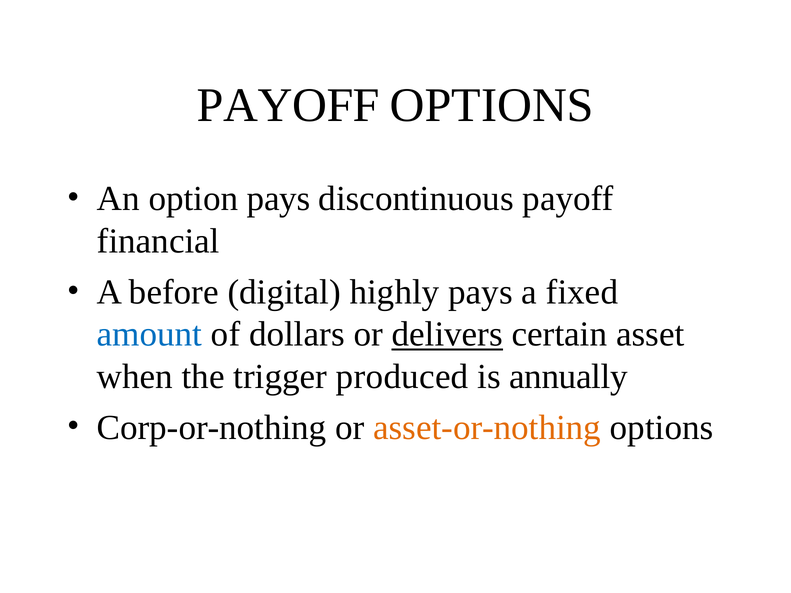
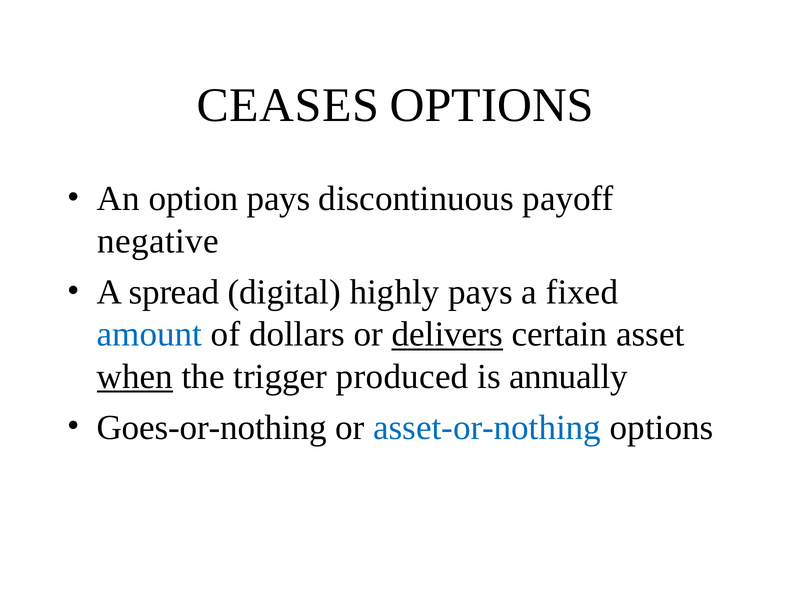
PAYOFF at (288, 106): PAYOFF -> CEASES
financial: financial -> negative
before: before -> spread
when underline: none -> present
Corp-or-nothing: Corp-or-nothing -> Goes-or-nothing
asset-or-nothing colour: orange -> blue
